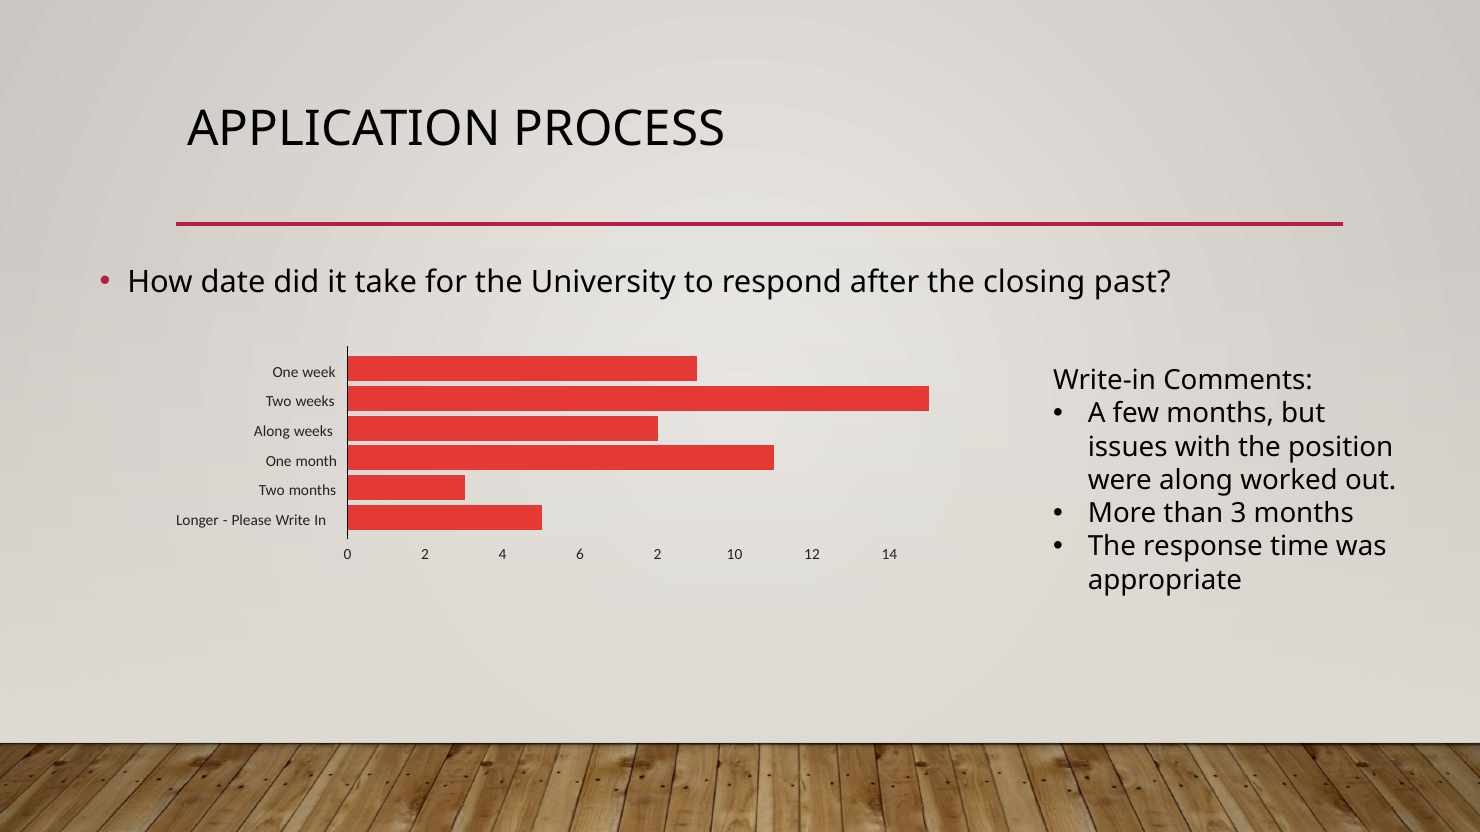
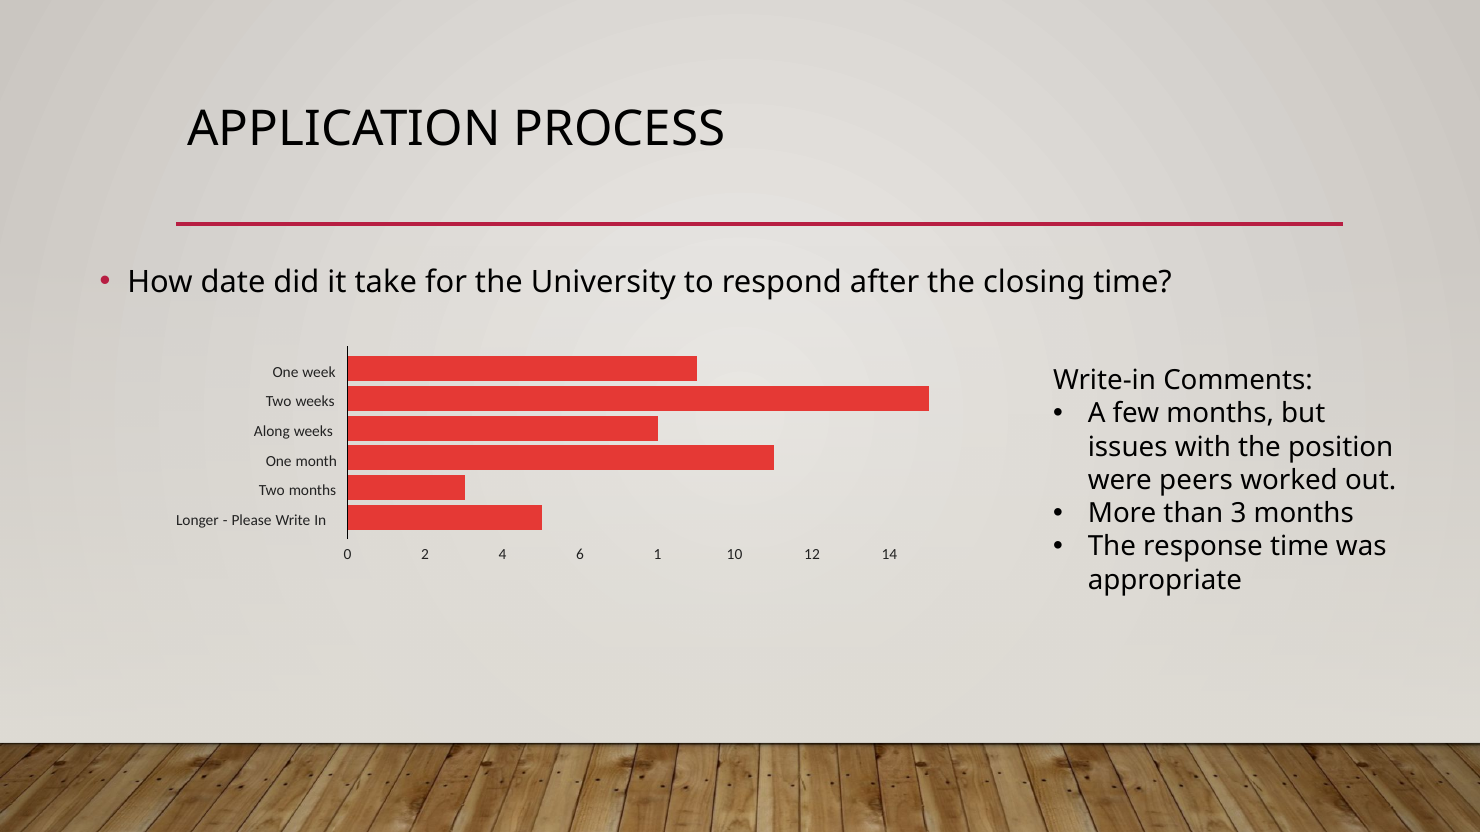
closing past: past -> time
were along: along -> peers
6 2: 2 -> 1
